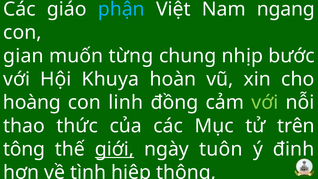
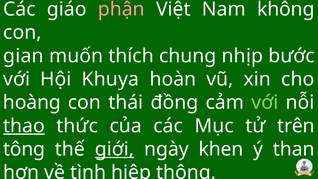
phận colour: light blue -> pink
ngang: ngang -> không
từng: từng -> thích
linh: linh -> thái
thao underline: none -> present
tuôn: tuôn -> khen
đinh: đinh -> than
